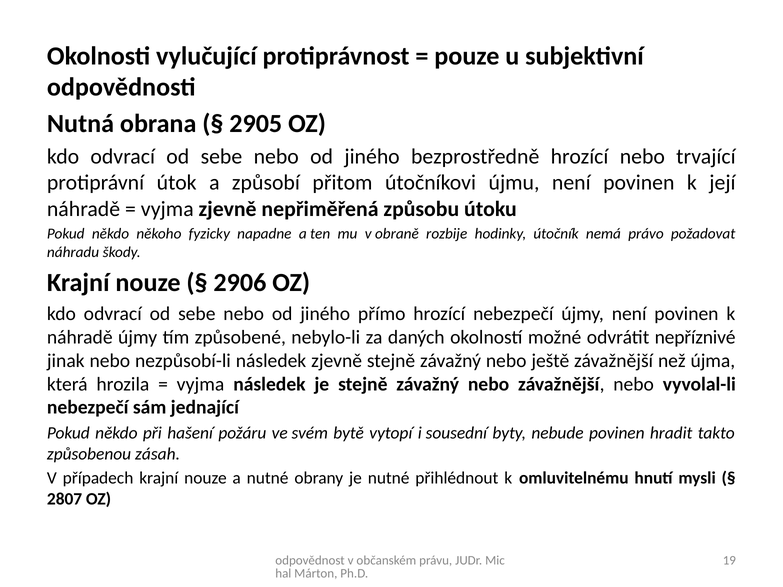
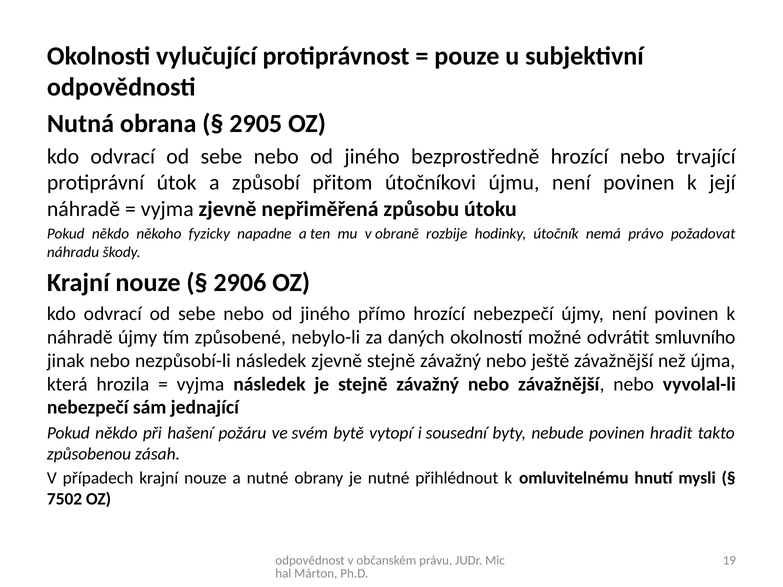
nepříznivé: nepříznivé -> smluvního
2807: 2807 -> 7502
